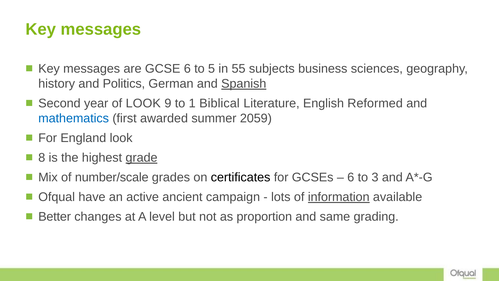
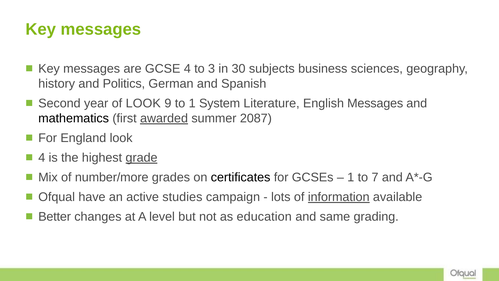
GCSE 6: 6 -> 4
5: 5 -> 3
55: 55 -> 30
Spanish underline: present -> none
Biblical: Biblical -> System
English Reformed: Reformed -> Messages
mathematics colour: blue -> black
awarded underline: none -> present
2059: 2059 -> 2087
8 at (42, 158): 8 -> 4
number/scale: number/scale -> number/more
6 at (351, 177): 6 -> 1
3: 3 -> 7
ancient: ancient -> studies
proportion: proportion -> education
